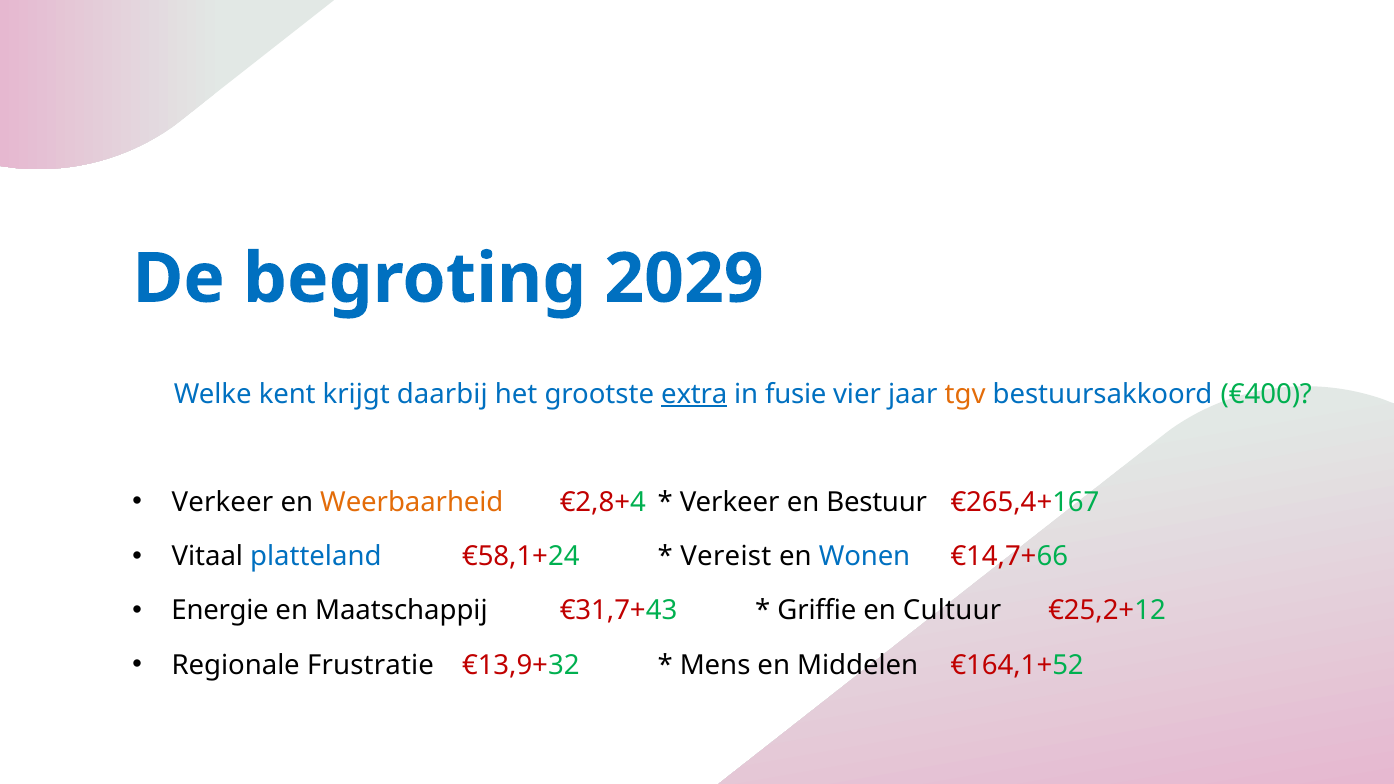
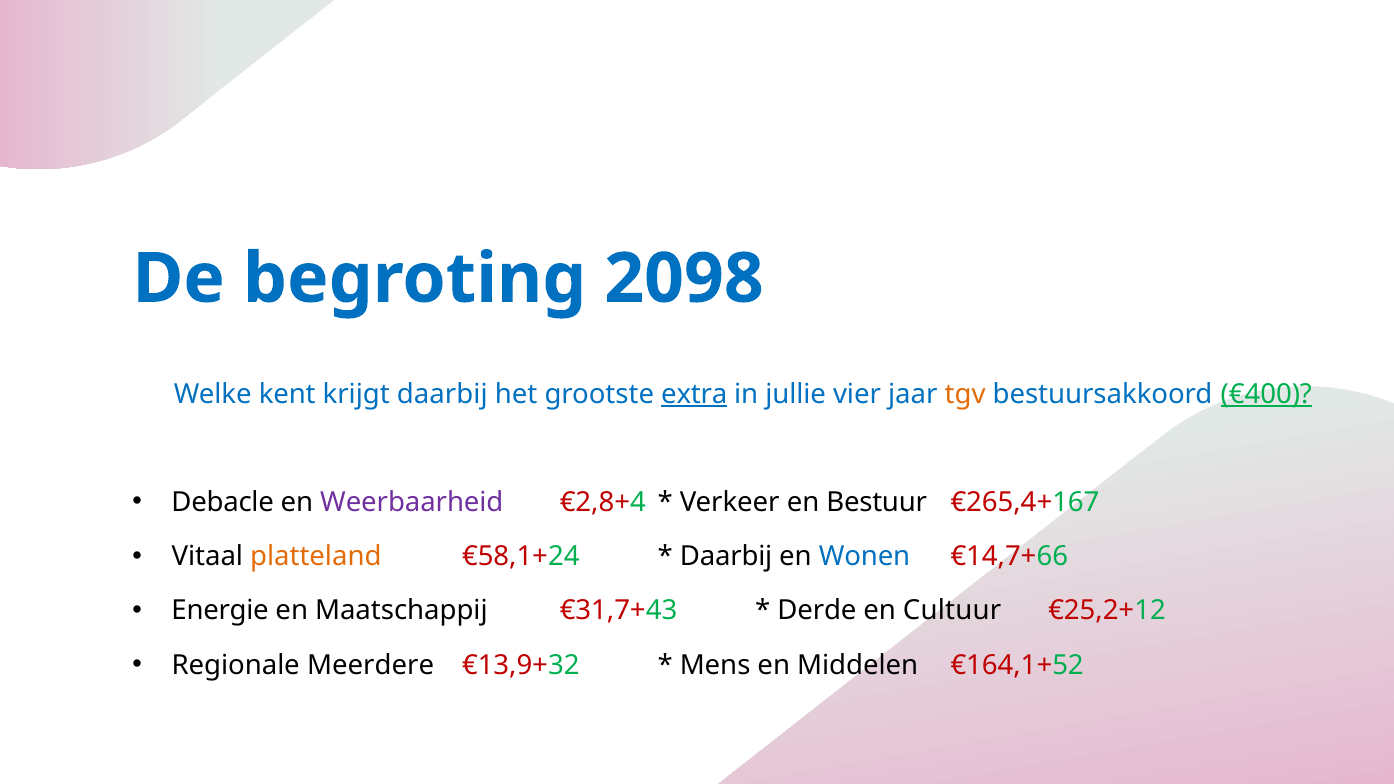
2029: 2029 -> 2098
fusie: fusie -> jullie
€400 underline: none -> present
Verkeer at (222, 502): Verkeer -> Debacle
Weerbaarheid colour: orange -> purple
platteland colour: blue -> orange
Vereist at (726, 557): Vereist -> Daarbij
Griffie: Griffie -> Derde
Frustratie: Frustratie -> Meerdere
